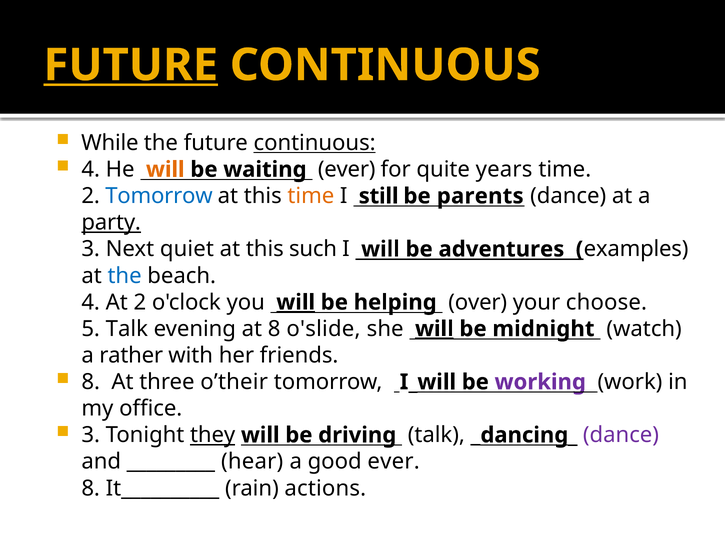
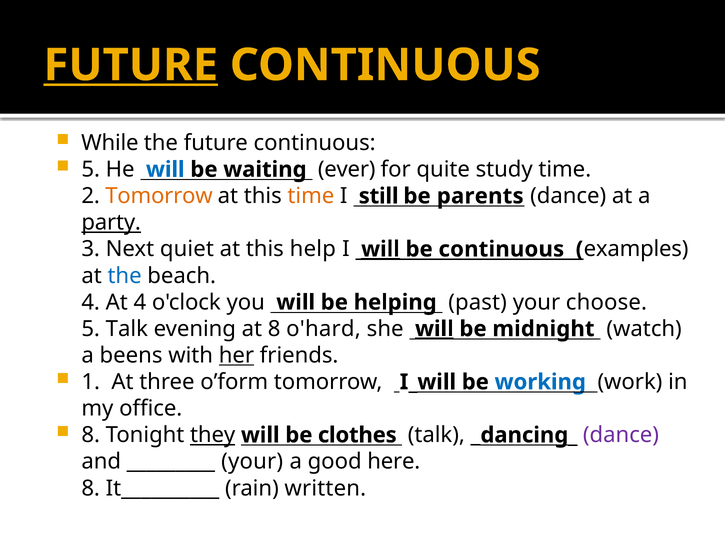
continuous at (315, 143) underline: present -> none
4 at (91, 169): 4 -> 5
will at (165, 169) colour: orange -> blue
years: years -> study
Tomorrow at (159, 196) colour: blue -> orange
such: such -> help
will at (381, 249) underline: none -> present
be adventures: adventures -> continuous
At 2: 2 -> 4
will at (296, 302) underline: present -> none
over: over -> past
o'slide: o'slide -> o'hard
rather: rather -> beens
her underline: none -> present
8 at (91, 382): 8 -> 1
o’their: o’their -> o’form
working colour: purple -> blue
3 at (91, 435): 3 -> 8
driving: driving -> clothes
hear at (252, 461): hear -> your
good ever: ever -> here
actions: actions -> written
